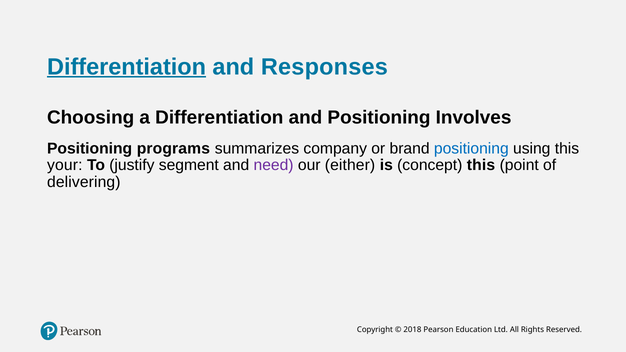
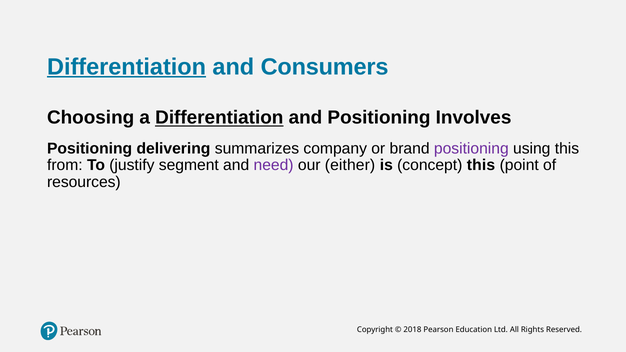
Responses: Responses -> Consumers
Differentiation at (219, 118) underline: none -> present
programs: programs -> delivering
positioning at (471, 148) colour: blue -> purple
your: your -> from
delivering: delivering -> resources
